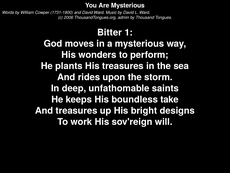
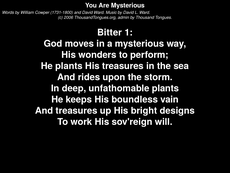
unfathomable saints: saints -> plants
take: take -> vain
